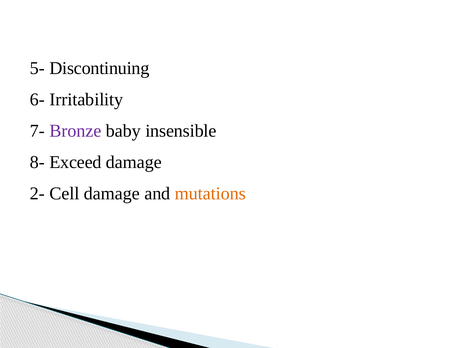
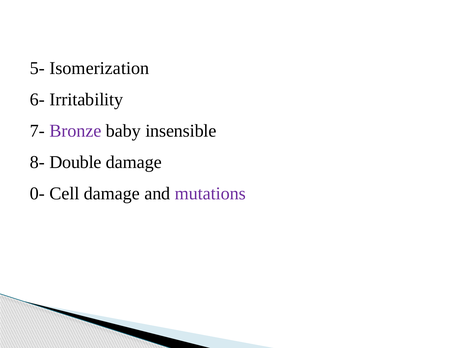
Discontinuing: Discontinuing -> Isomerization
Exceed: Exceed -> Double
2-: 2- -> 0-
mutations colour: orange -> purple
